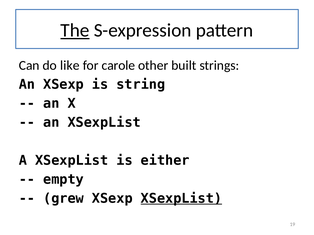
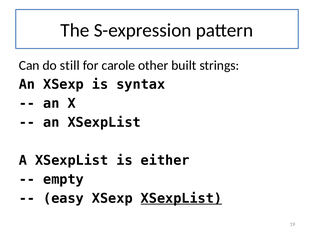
The underline: present -> none
like: like -> still
string: string -> syntax
grew: grew -> easy
